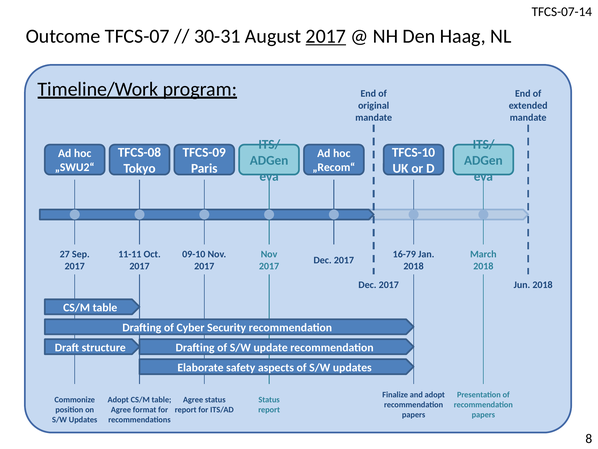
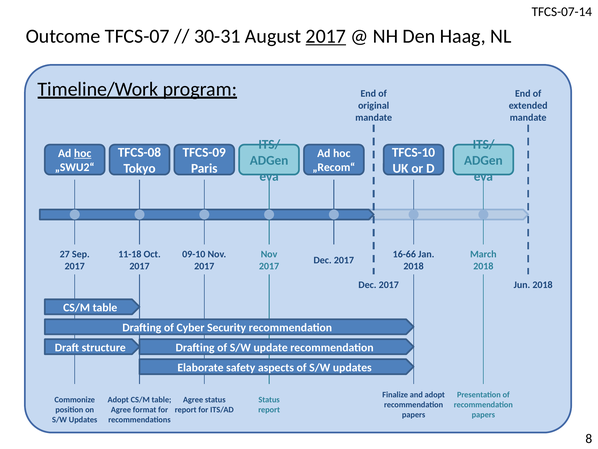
hoc at (83, 153) underline: none -> present
11-11: 11-11 -> 11-18
16-79: 16-79 -> 16-66
